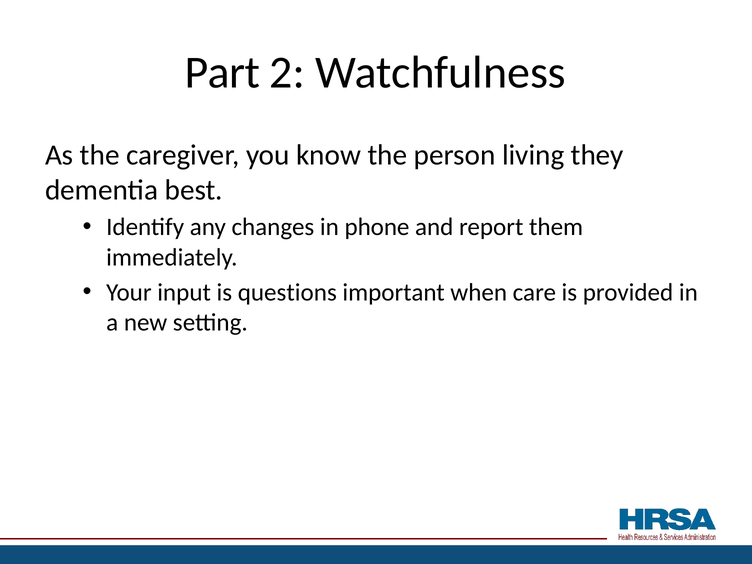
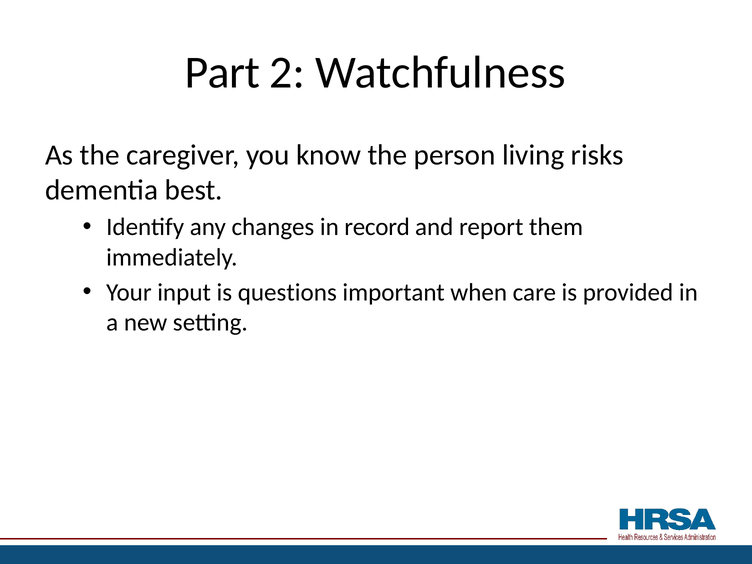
they: they -> risks
phone: phone -> record
